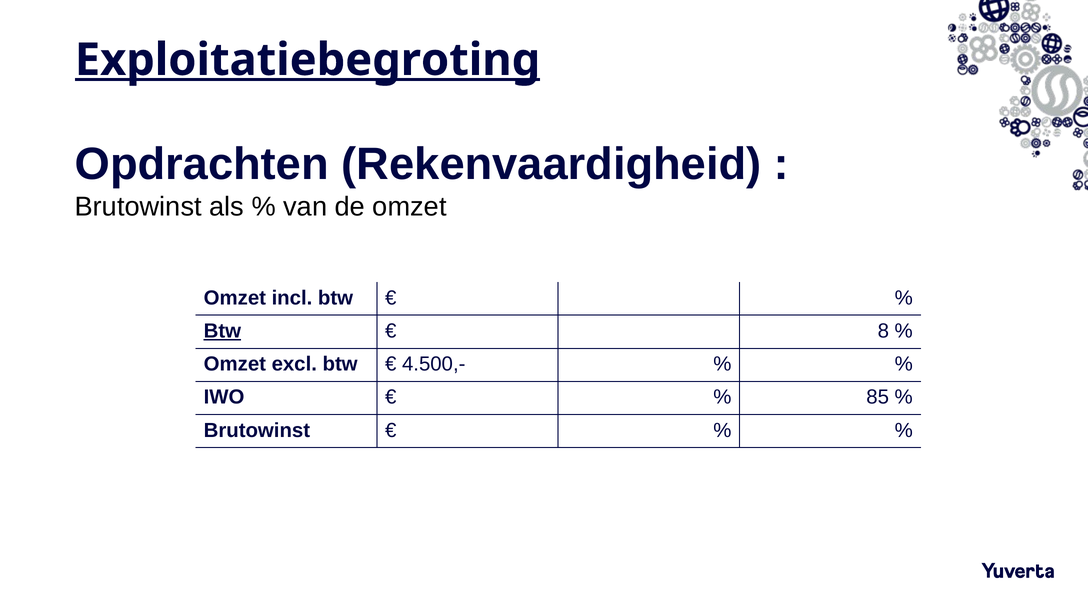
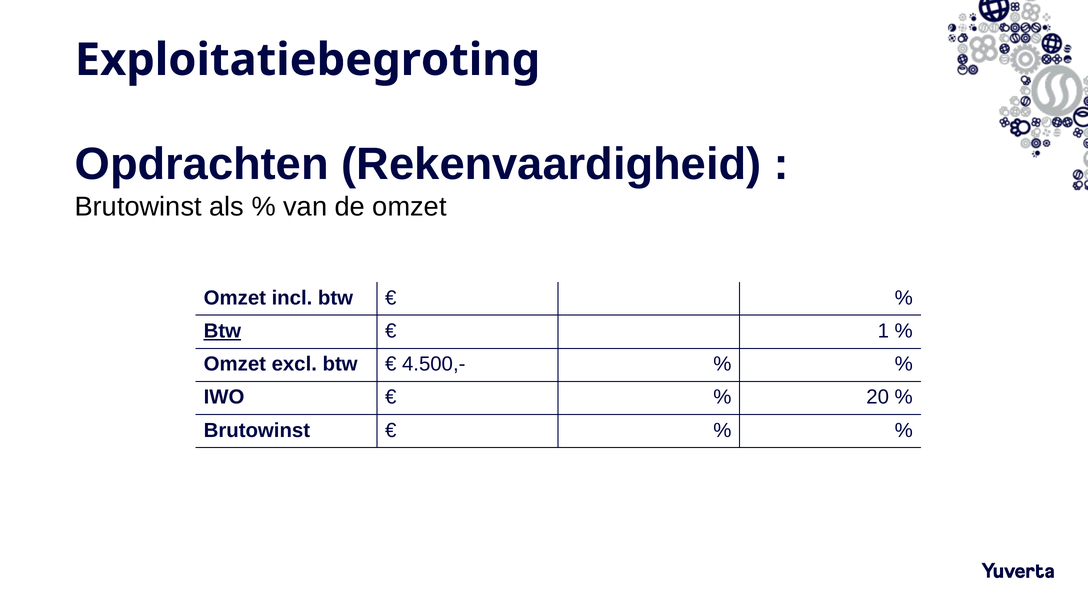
Exploitatiebegroting underline: present -> none
8: 8 -> 1
85: 85 -> 20
